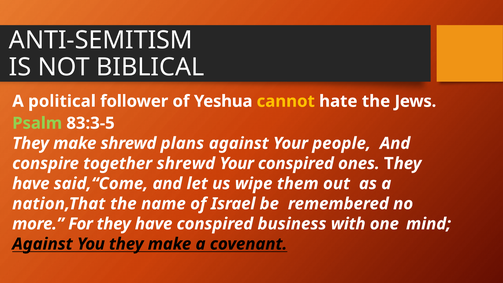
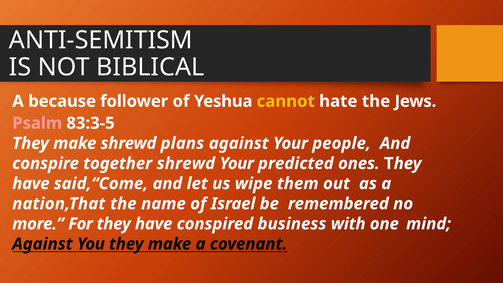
political: political -> because
Psalm colour: light green -> pink
Your conspired: conspired -> predicted
